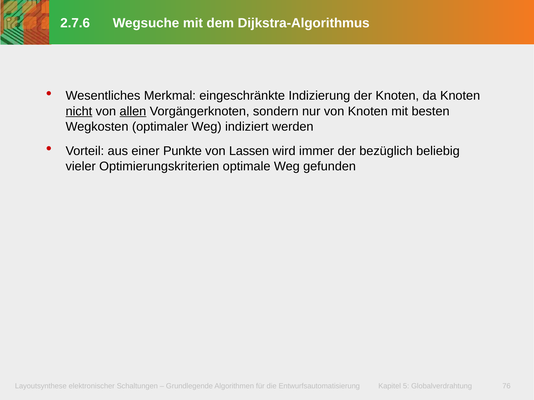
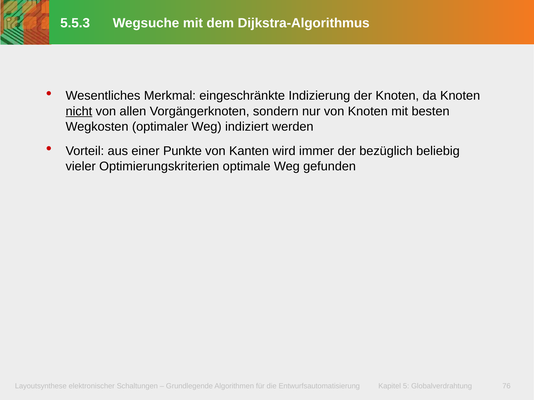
2.7.6: 2.7.6 -> 5.5.3
allen underline: present -> none
Lassen: Lassen -> Kanten
